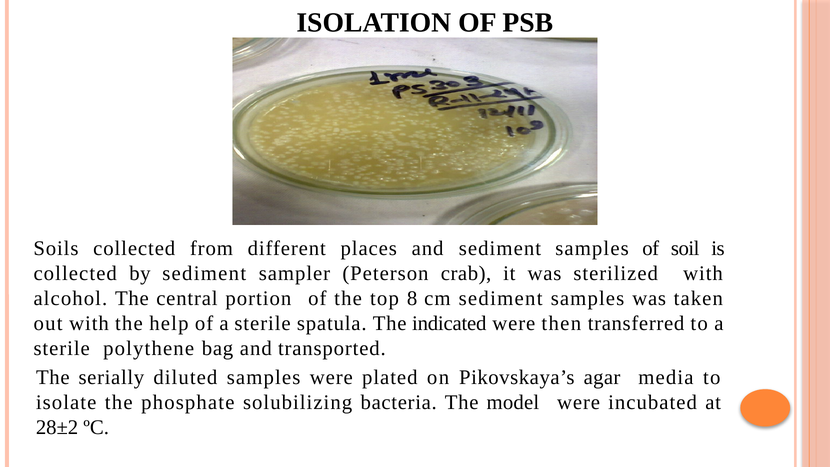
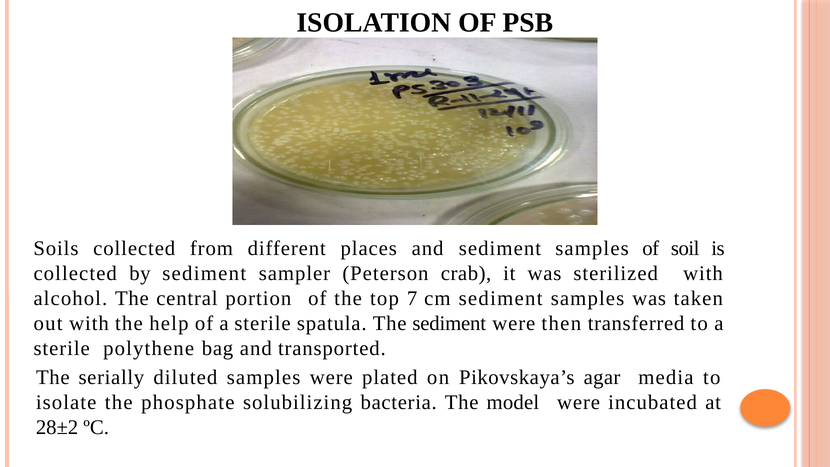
8: 8 -> 7
The indicated: indicated -> sediment
